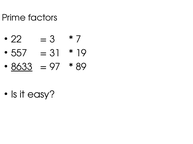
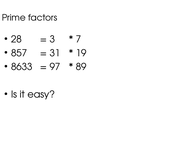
22: 22 -> 28
557: 557 -> 857
8633 underline: present -> none
